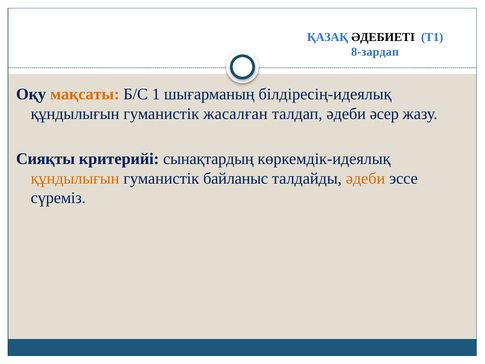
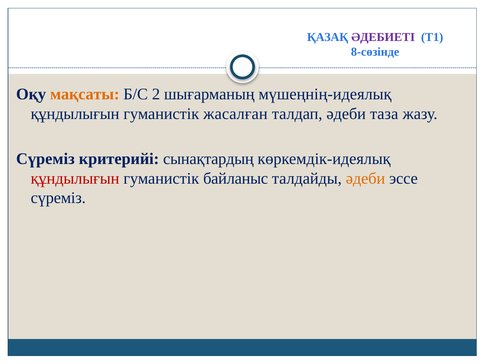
ӘДЕБИЕТІ colour: black -> purple
8-зардап: 8-зардап -> 8-сөзінде
1: 1 -> 2
білдіресің-идеялық: білдіресің-идеялық -> мүшеңнің-идеялық
әсер: әсер -> таза
Сияқты at (46, 159): Сияқты -> Сүреміз
құндылығын at (75, 178) colour: orange -> red
